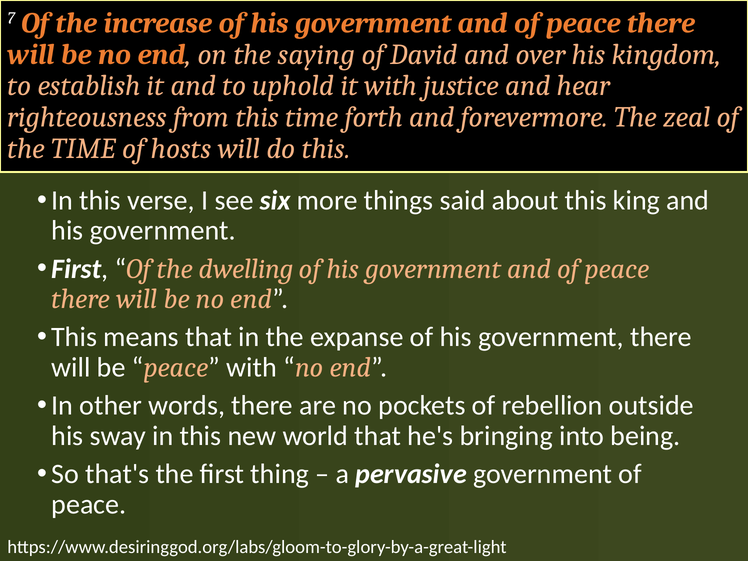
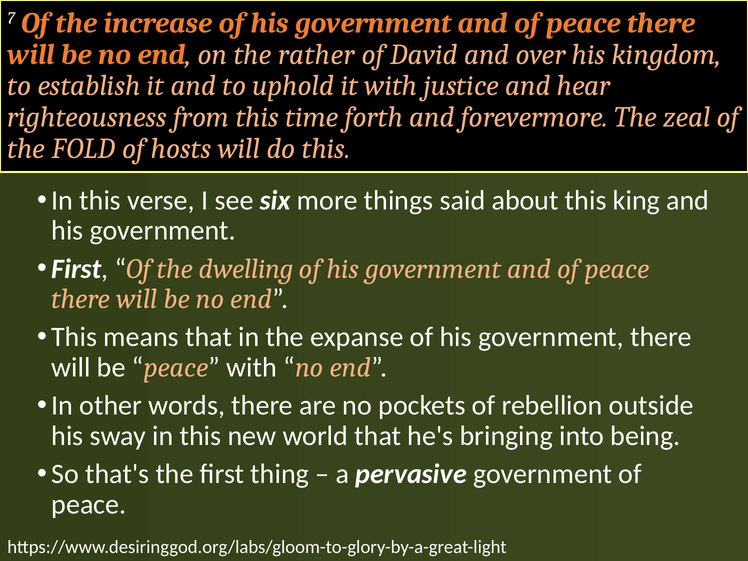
saying: saying -> rather
the TIME: TIME -> FOLD
